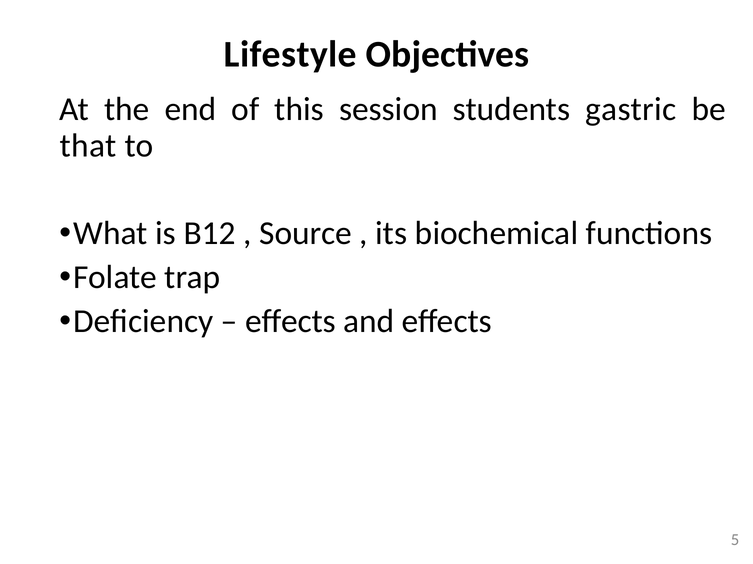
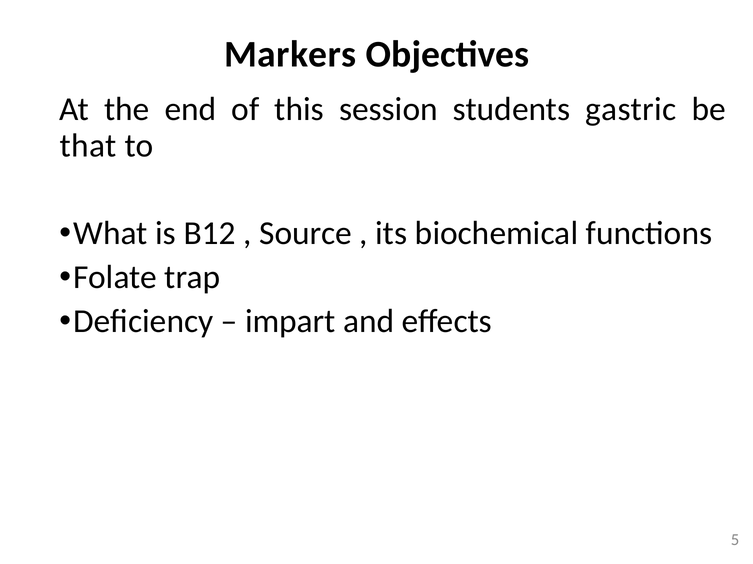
Lifestyle: Lifestyle -> Markers
effects at (290, 322): effects -> impart
